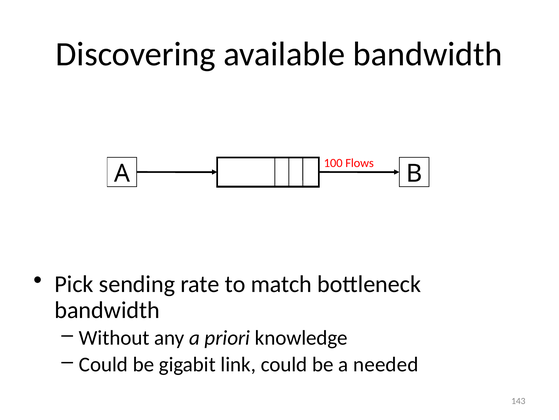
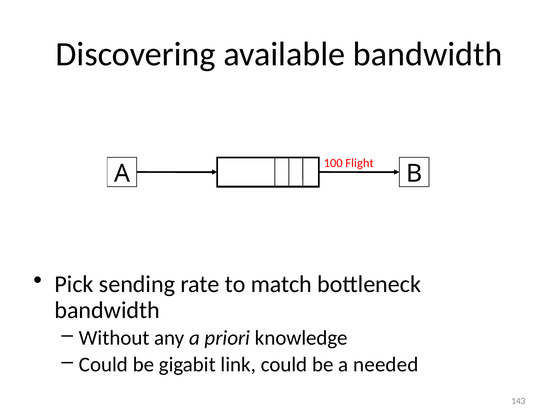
Flows: Flows -> Flight
